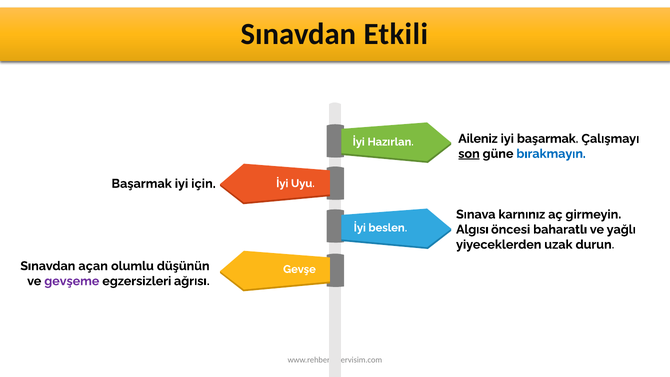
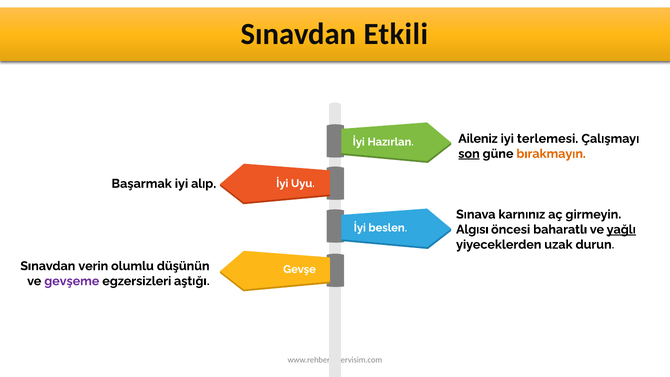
iyi başarmak: başarmak -> terlemesi
bırakmayın colour: blue -> orange
için: için -> alıp
yağlı underline: none -> present
açan: açan -> verin
ağrısı: ağrısı -> aştığı
